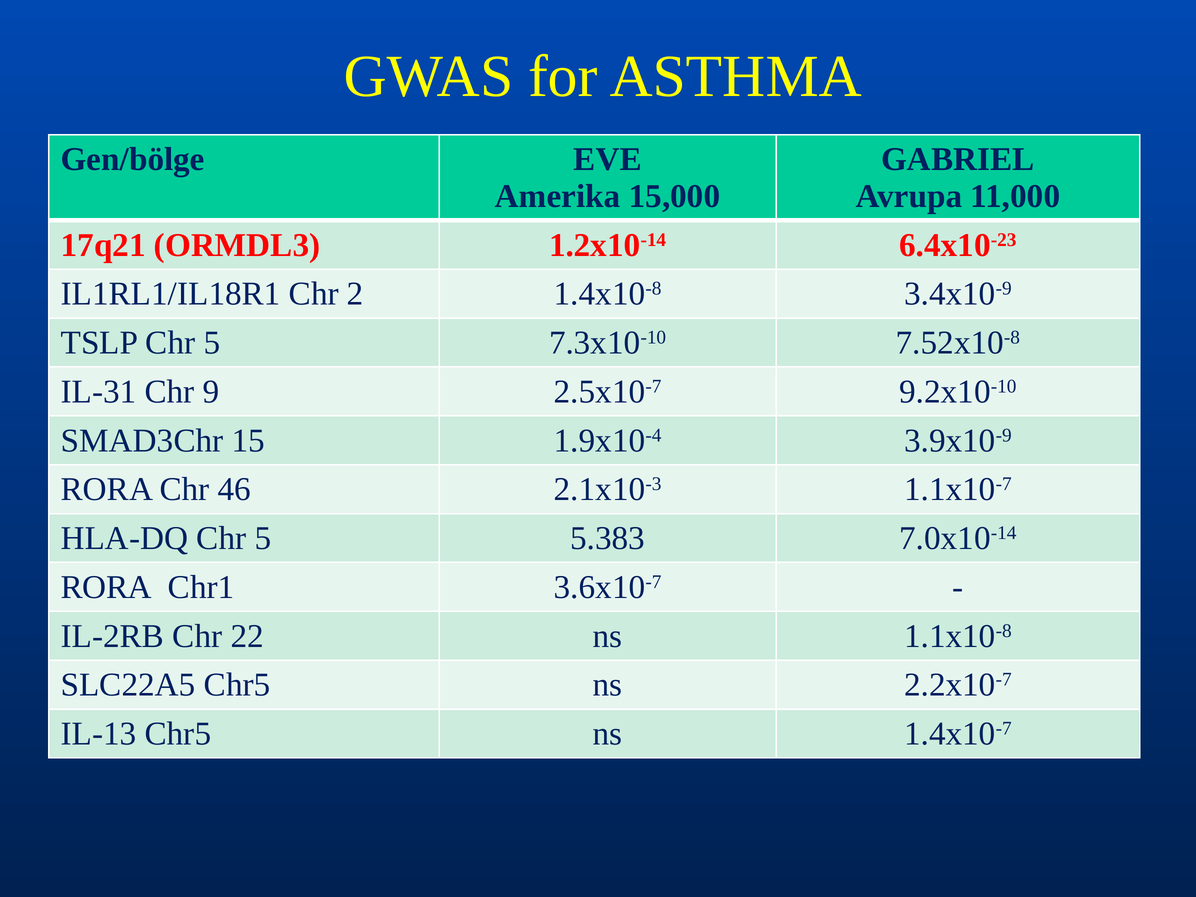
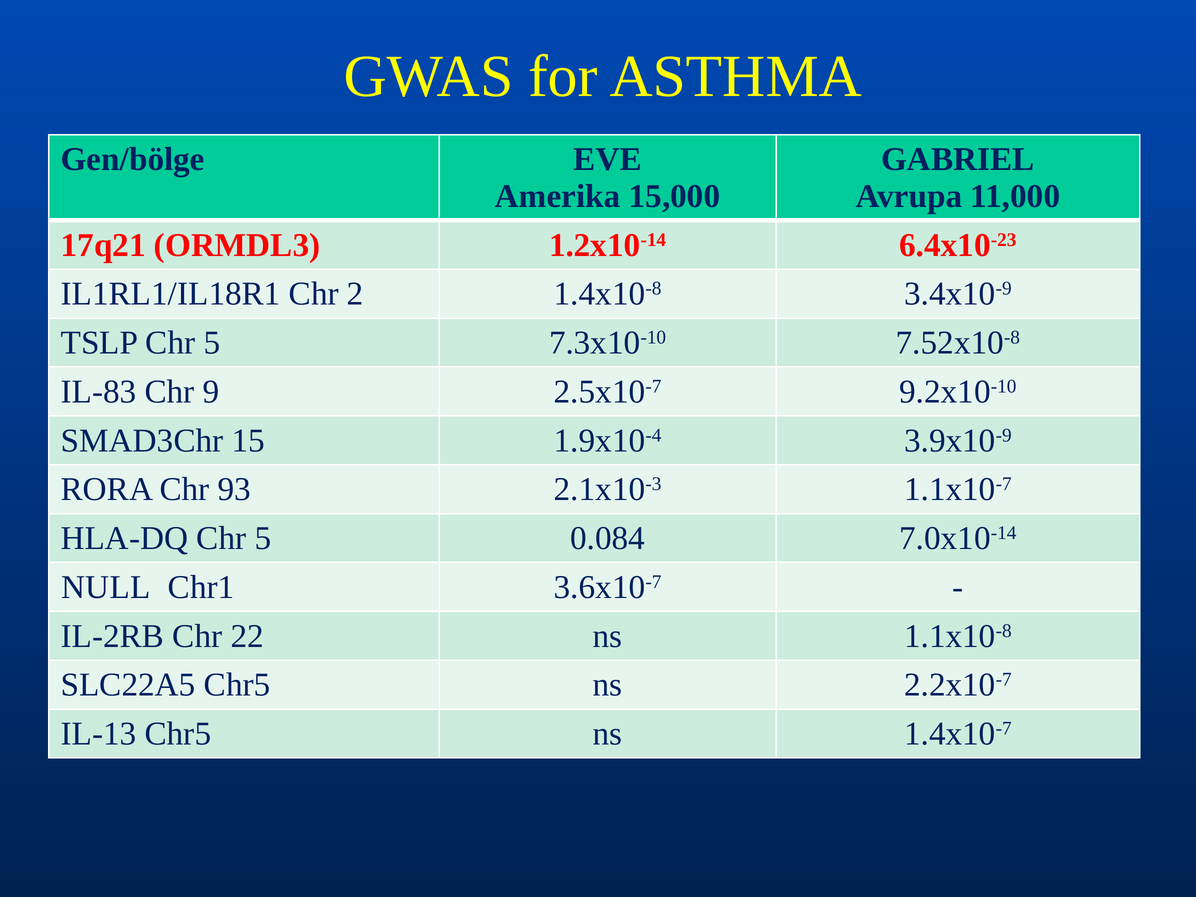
IL-31: IL-31 -> IL-83
46: 46 -> 93
5.383: 5.383 -> 0.084
RORA at (106, 587): RORA -> NULL
